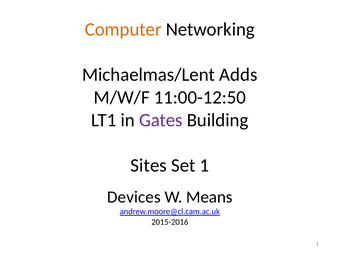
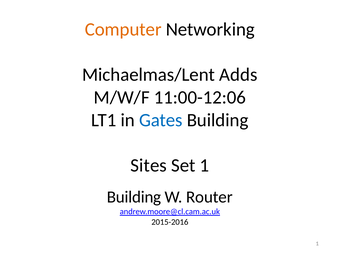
11:00-12:50: 11:00-12:50 -> 11:00-12:06
Gates colour: purple -> blue
Devices at (134, 196): Devices -> Building
Means: Means -> Router
